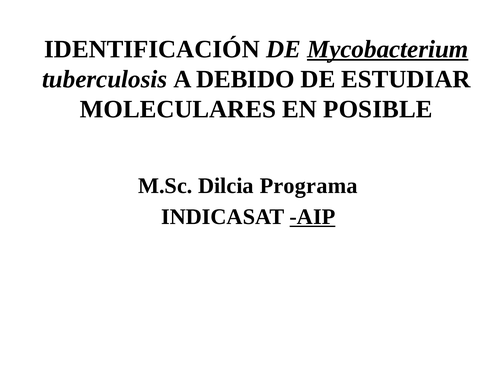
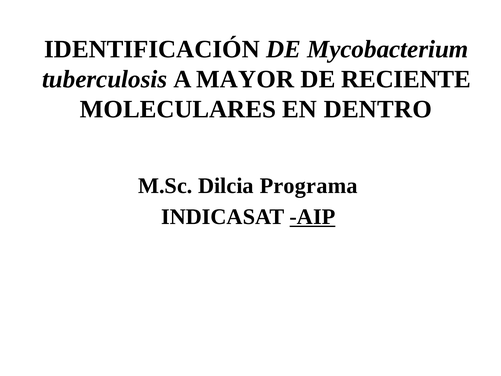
Mycobacterium underline: present -> none
DEBIDO: DEBIDO -> MAYOR
ESTUDIAR: ESTUDIAR -> RECIENTE
POSIBLE: POSIBLE -> DENTRO
